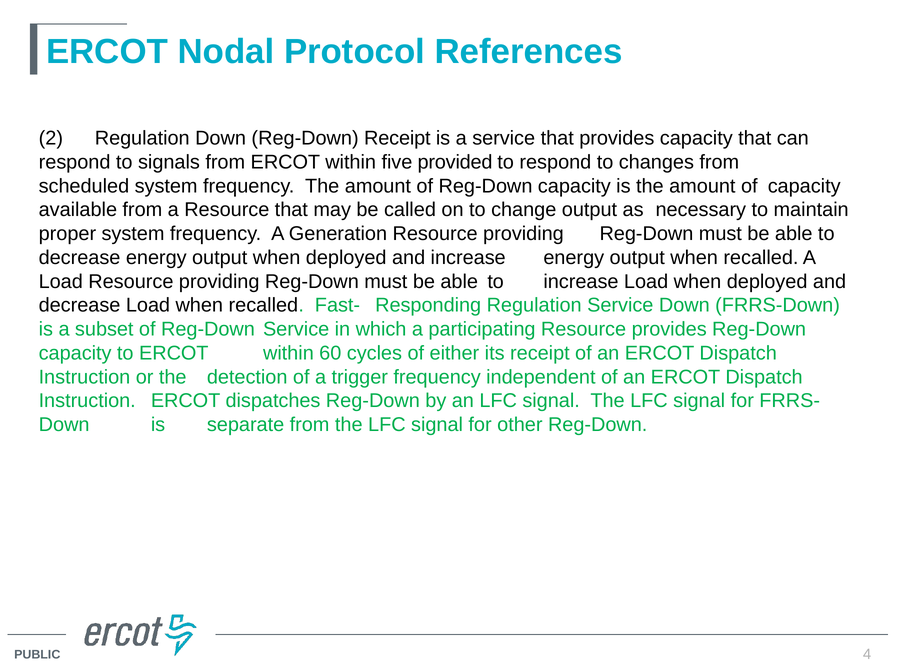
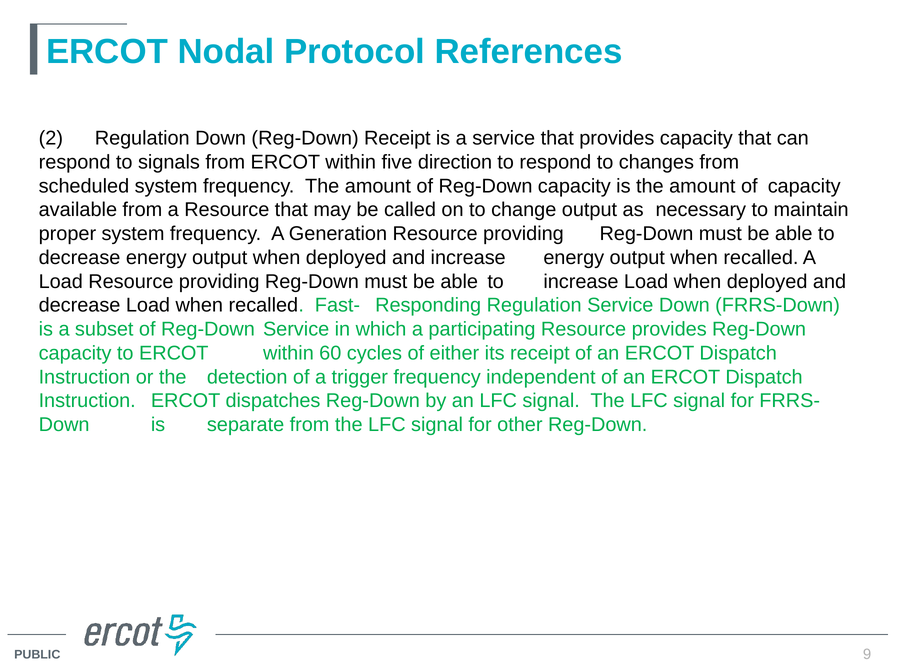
provided: provided -> direction
4: 4 -> 9
